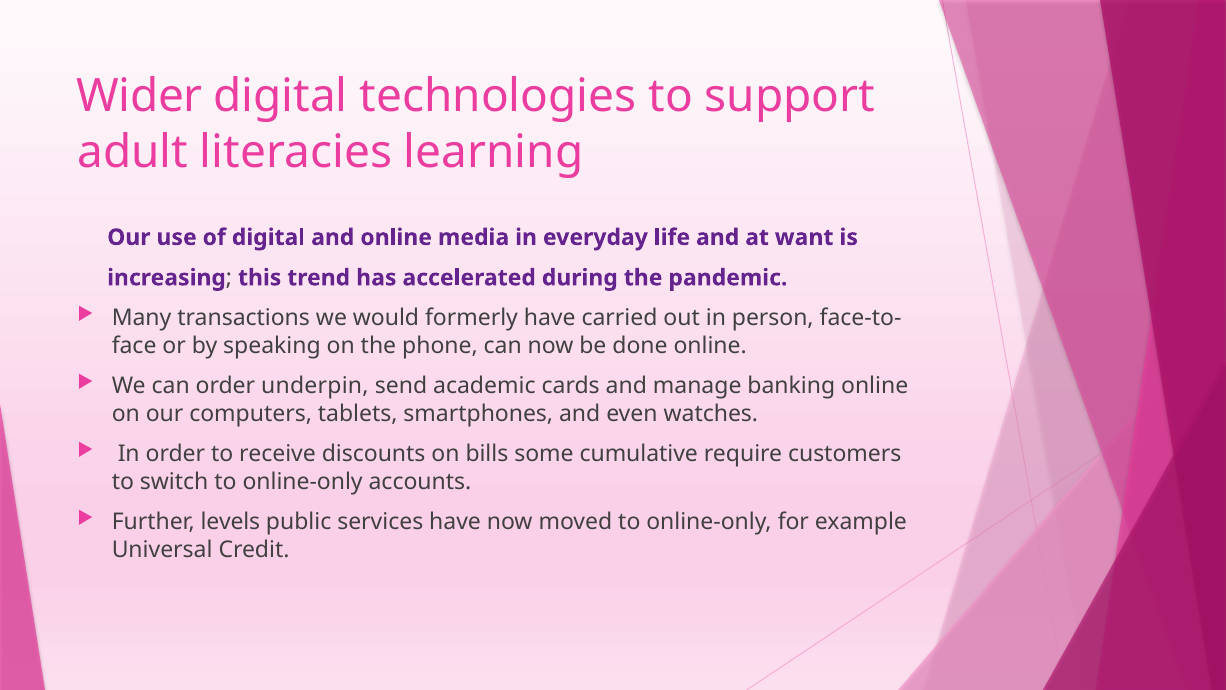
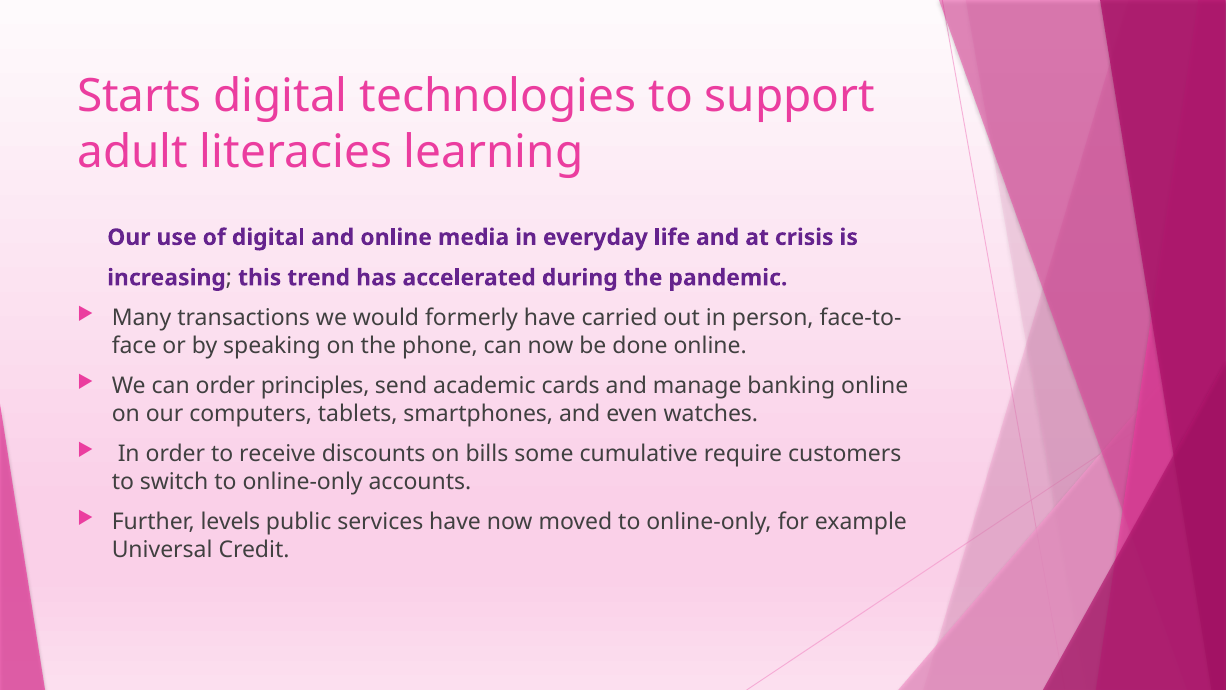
Wider: Wider -> Starts
want: want -> crisis
underpin: underpin -> principles
